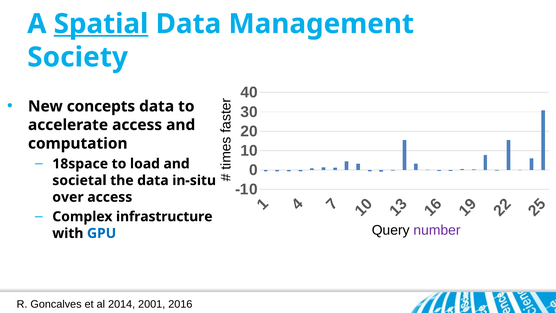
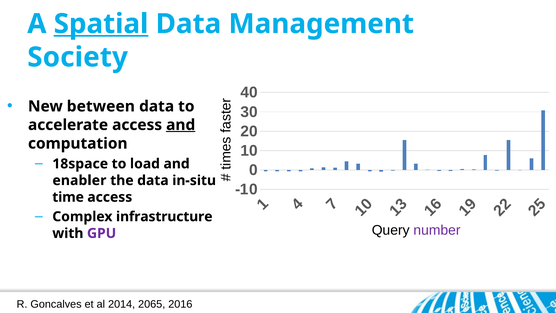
concepts: concepts -> between
and at (181, 125) underline: none -> present
societal: societal -> enabler
over: over -> time
GPU colour: blue -> purple
2001: 2001 -> 2065
